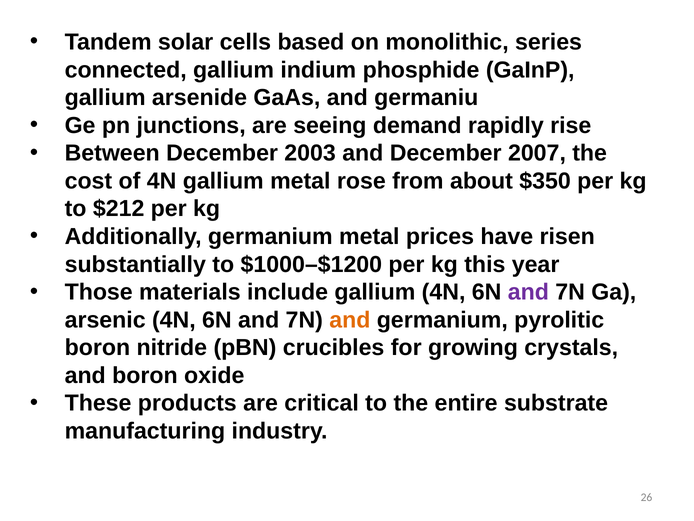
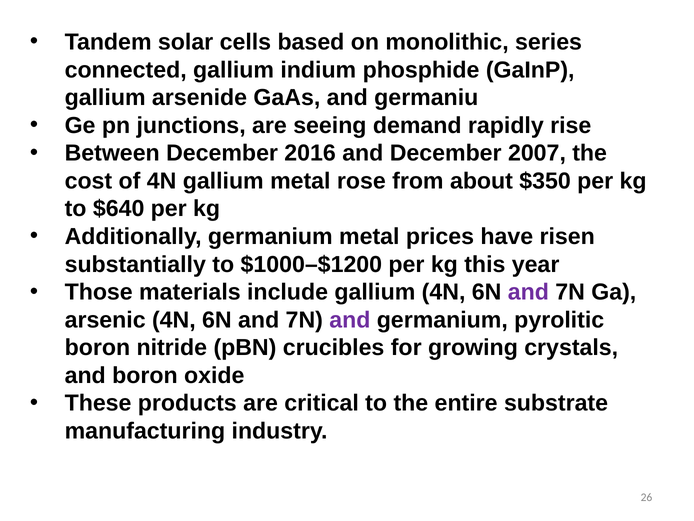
2003: 2003 -> 2016
$212: $212 -> $640
and at (350, 320) colour: orange -> purple
